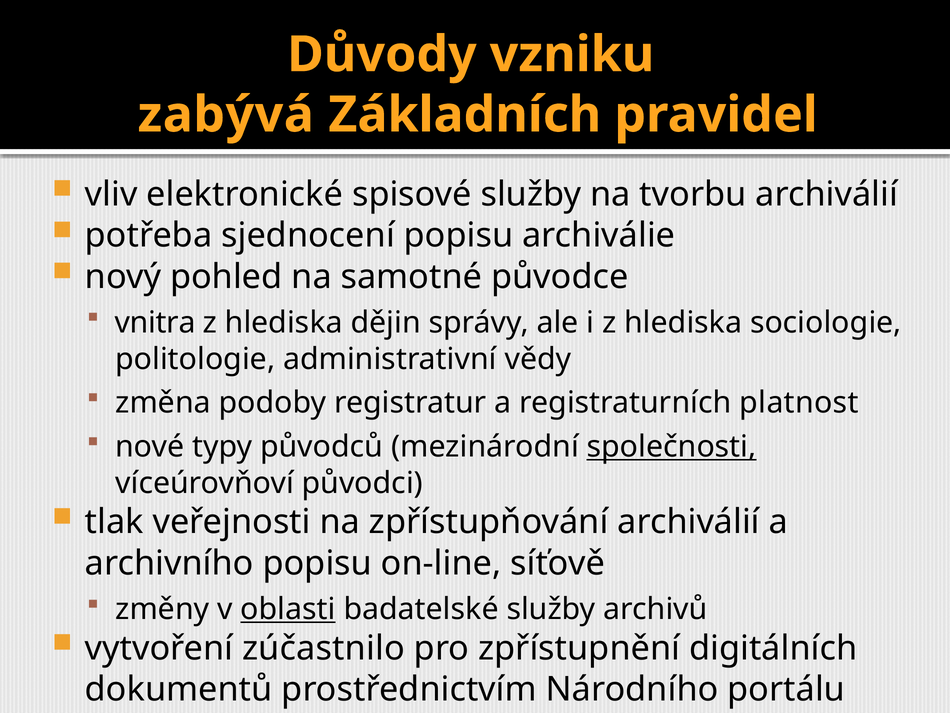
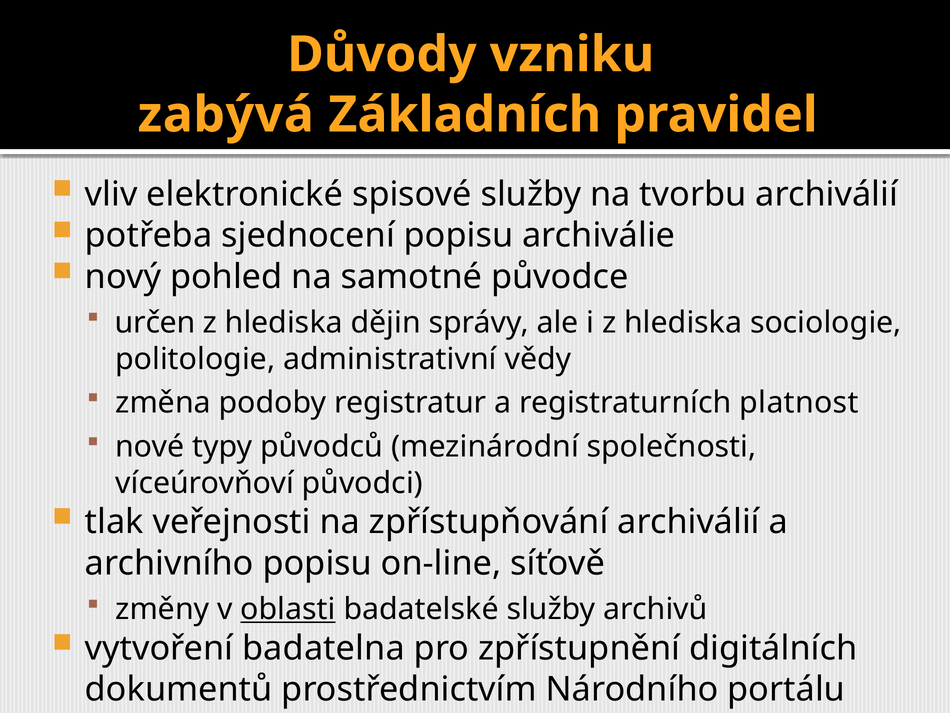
vnitra: vnitra -> určen
společnosti underline: present -> none
zúčastnilo: zúčastnilo -> badatelna
